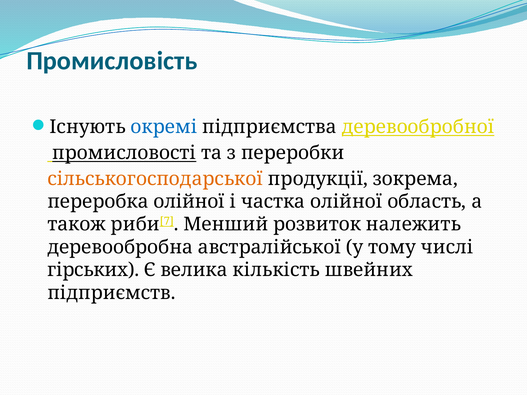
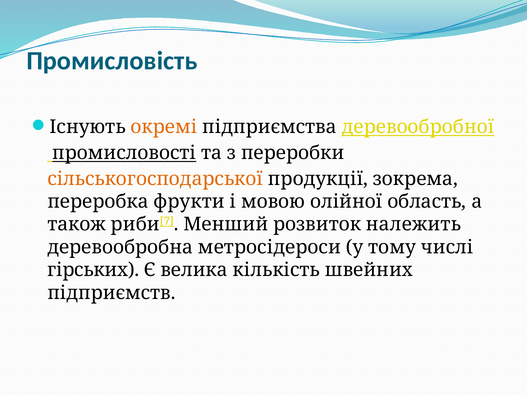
окремі colour: blue -> orange
переробка олійної: олійної -> фрукти
частка: частка -> мовою
австралійської: австралійської -> метросідероси
